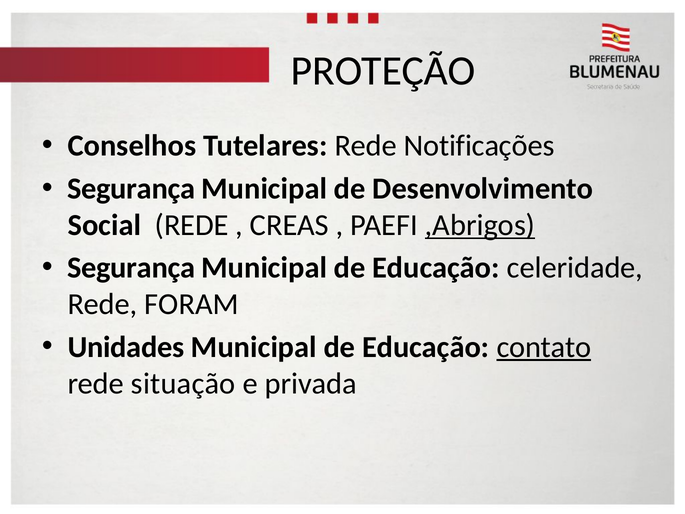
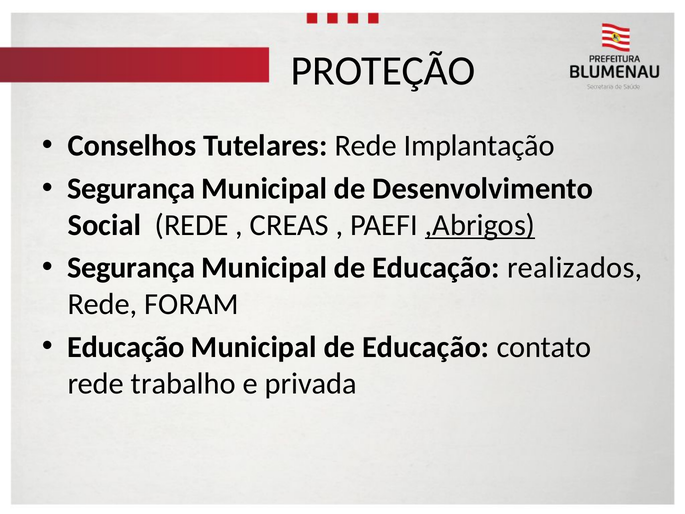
Notificações: Notificações -> Implantação
celeridade: celeridade -> realizados
Unidades at (126, 347): Unidades -> Educação
contato underline: present -> none
situação: situação -> trabalho
